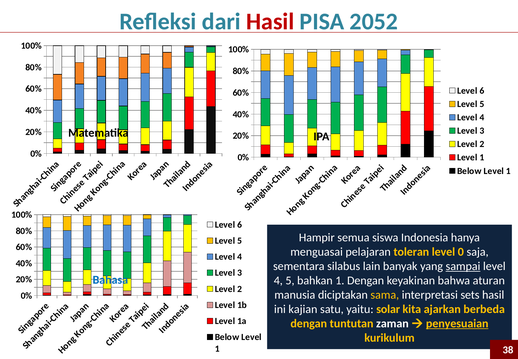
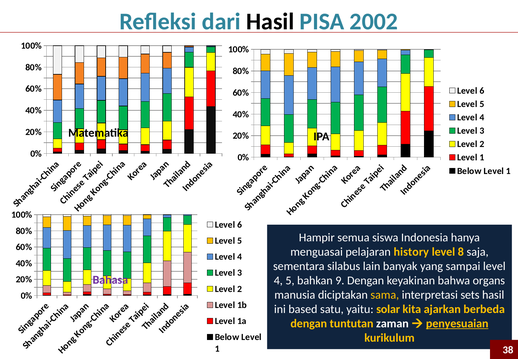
Hasil at (270, 22) colour: red -> black
2052: 2052 -> 2002
toleran: toleran -> history
0: 0 -> 8
sampai underline: present -> none
Bahasa colour: blue -> purple
bahkan 1: 1 -> 9
aturan: aturan -> organs
kajian: kajian -> based
